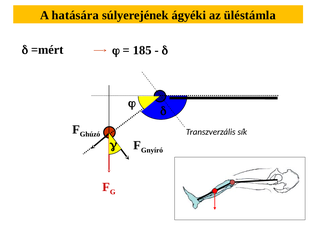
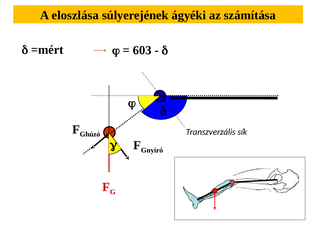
hatására: hatására -> eloszlása
üléstámla: üléstámla -> számítása
185: 185 -> 603
